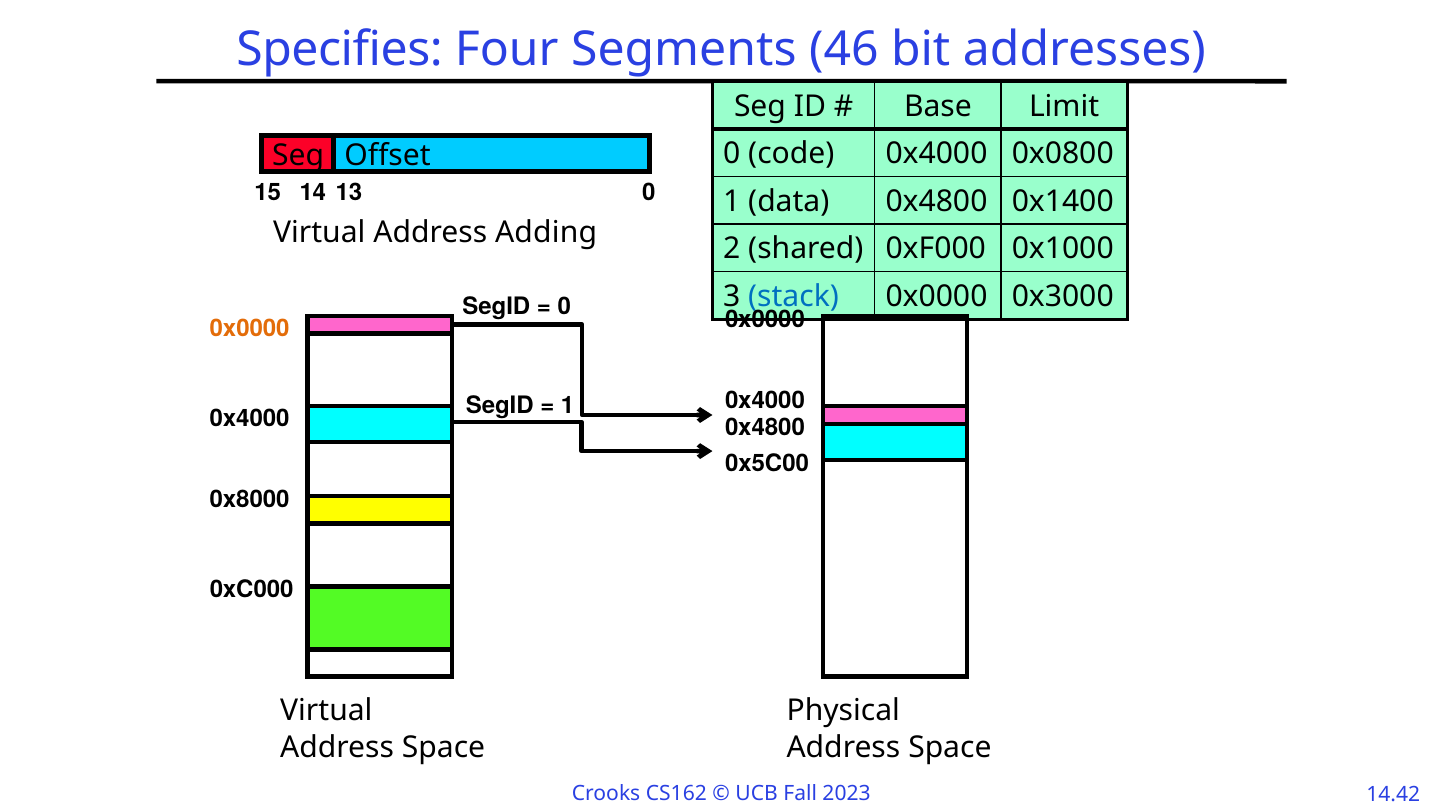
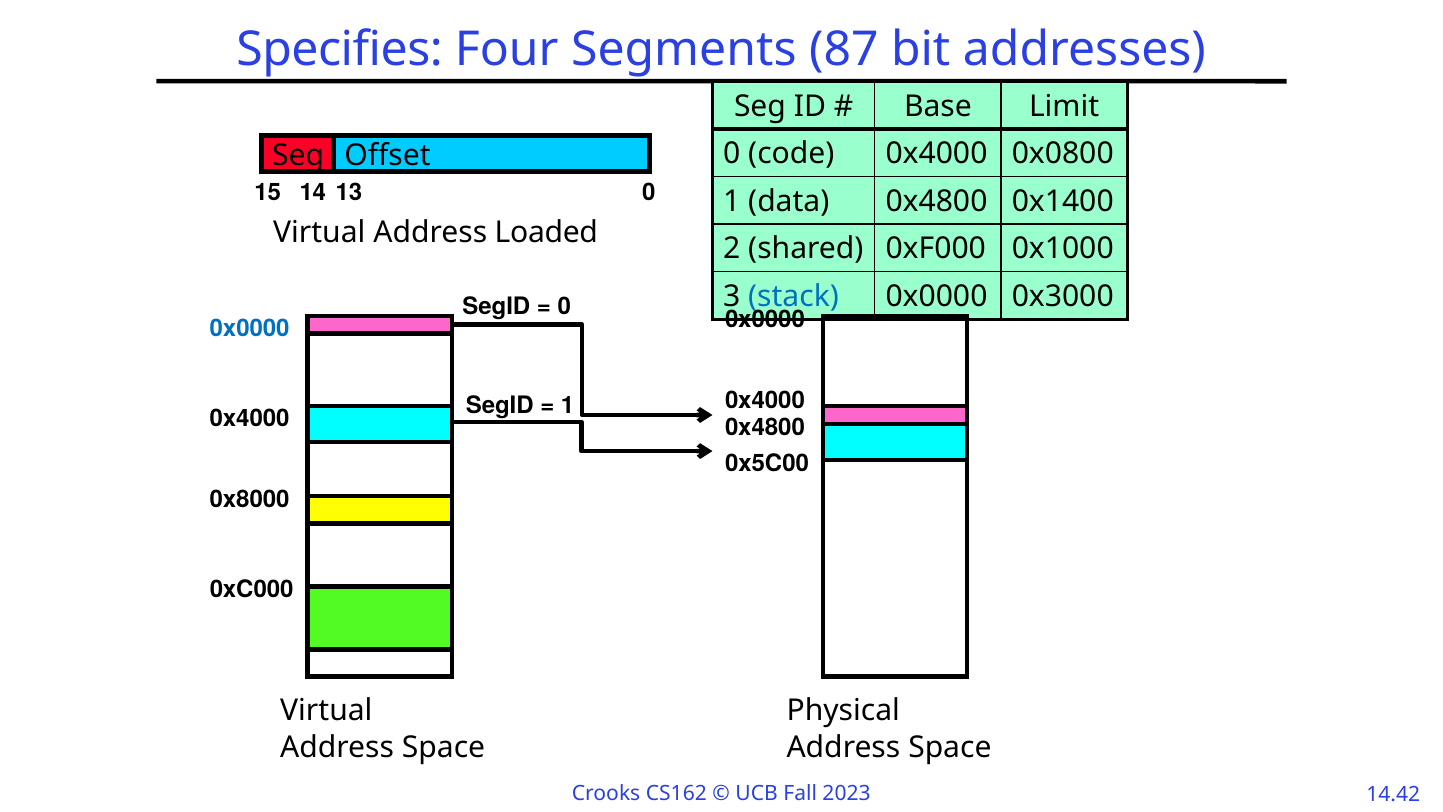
46: 46 -> 87
Adding: Adding -> Loaded
0x0000 at (250, 328) colour: orange -> blue
